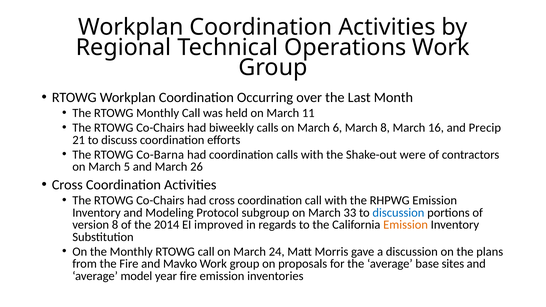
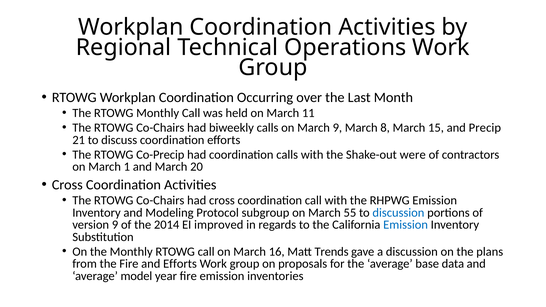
March 6: 6 -> 9
16: 16 -> 15
Co-Barna: Co-Barna -> Co-Precip
5: 5 -> 1
26: 26 -> 20
33: 33 -> 55
version 8: 8 -> 9
Emission at (406, 225) colour: orange -> blue
24: 24 -> 16
Morris: Morris -> Trends
and Mavko: Mavko -> Efforts
sites: sites -> data
